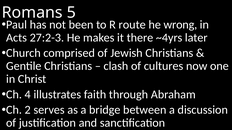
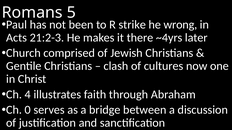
route: route -> strike
27:2-3: 27:2-3 -> 21:2-3
2: 2 -> 0
